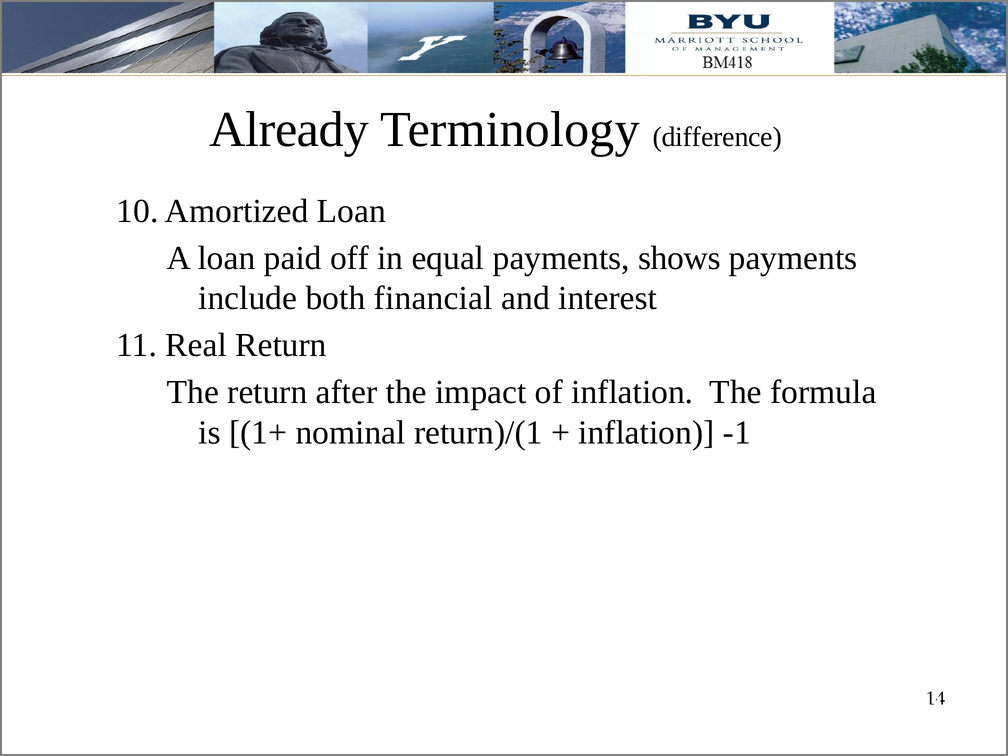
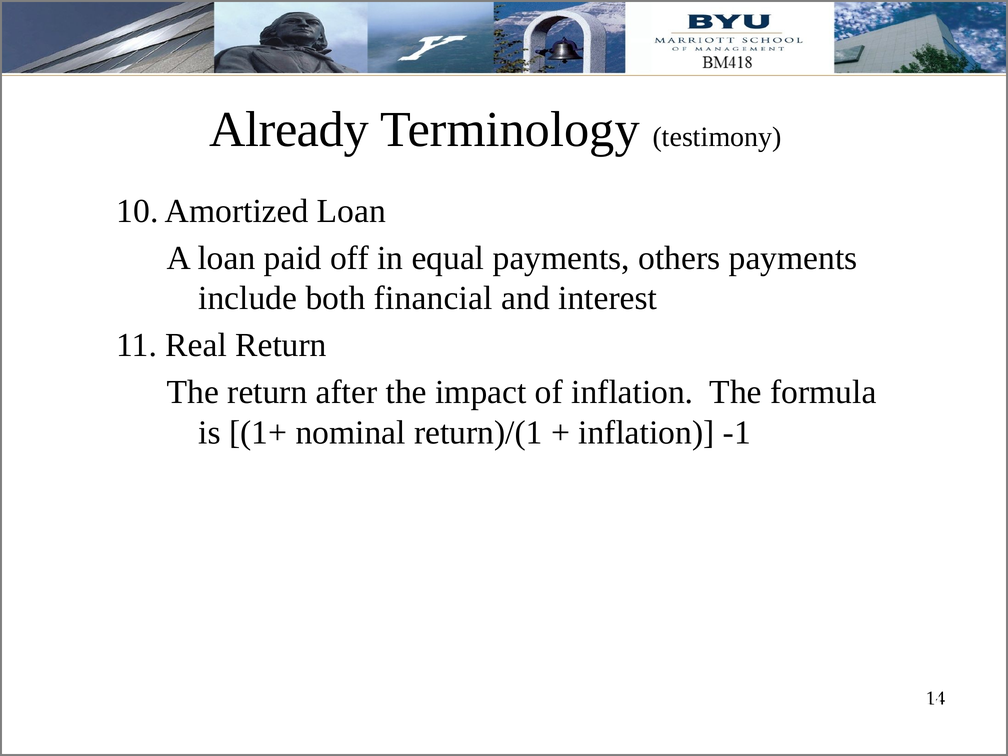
difference: difference -> testimony
shows: shows -> others
